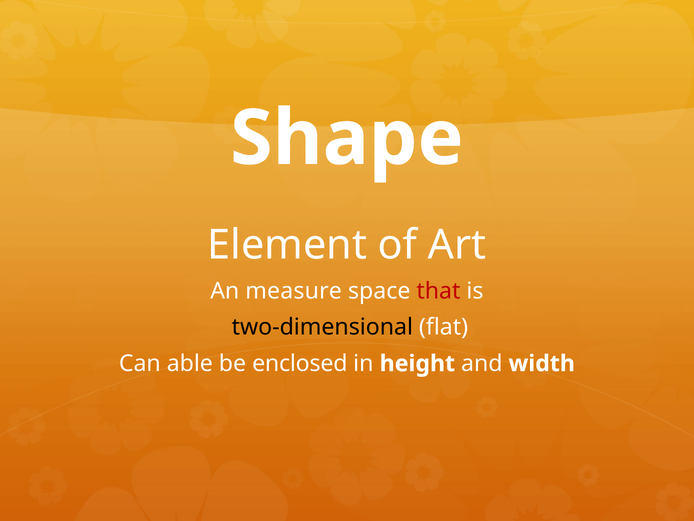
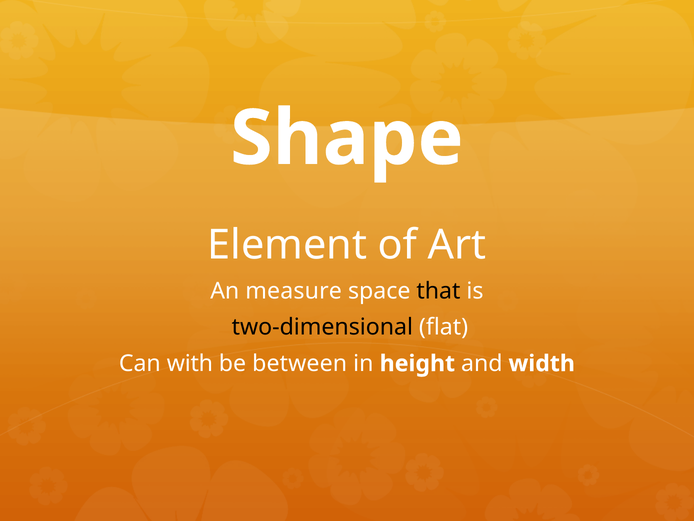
that colour: red -> black
able: able -> with
enclosed: enclosed -> between
